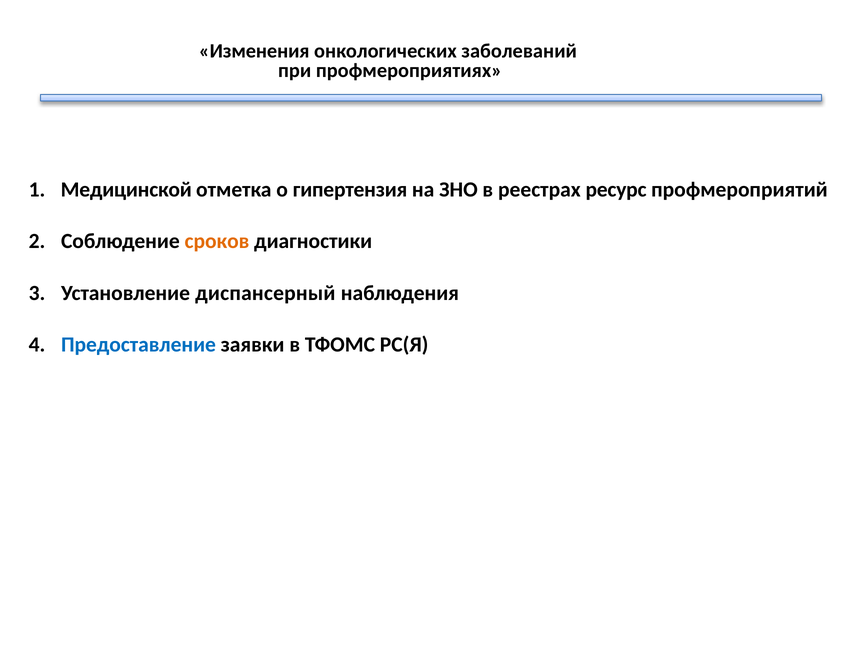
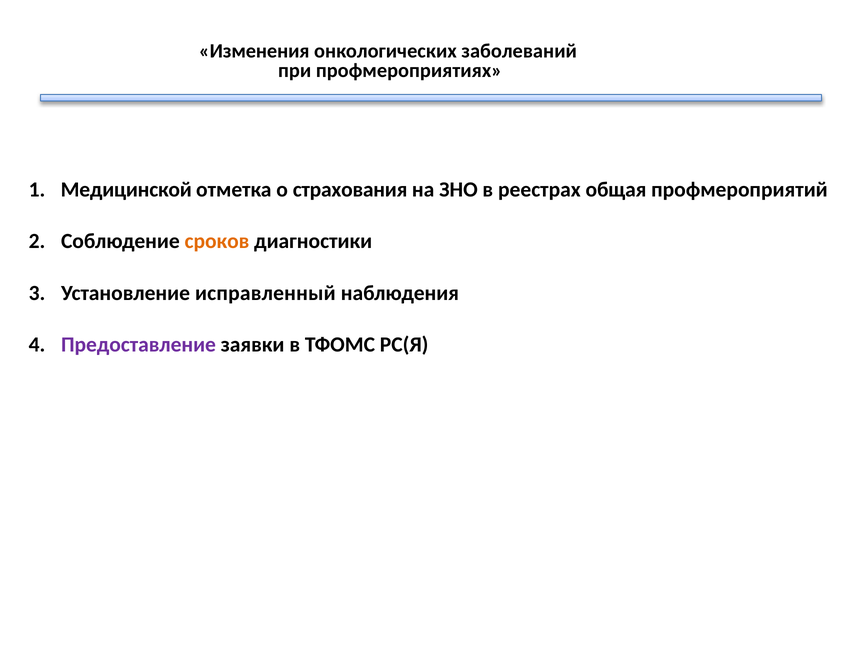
гипертензия: гипертензия -> страхования
ресурс: ресурс -> общая
диспансерный: диспансерный -> исправленный
Предоставление colour: blue -> purple
